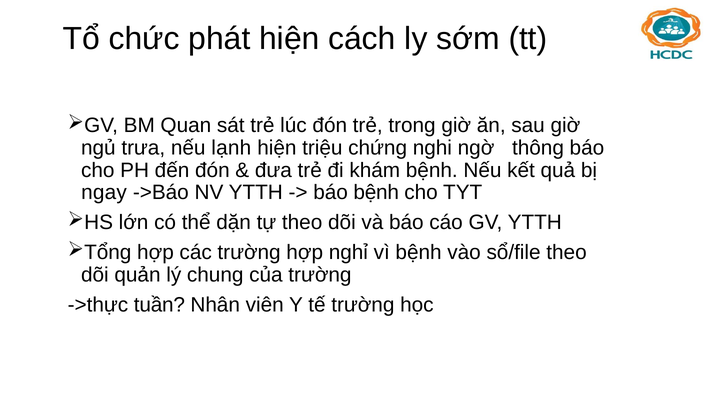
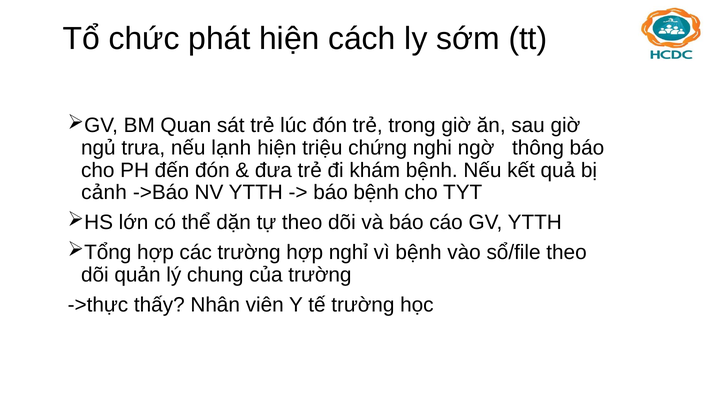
ngay: ngay -> cảnh
tuần: tuần -> thấy
